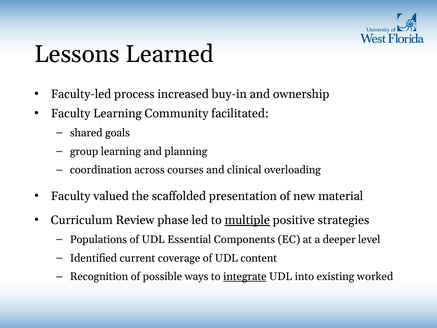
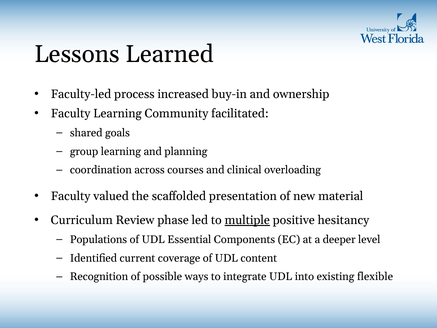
strategies: strategies -> hesitancy
integrate underline: present -> none
worked: worked -> flexible
